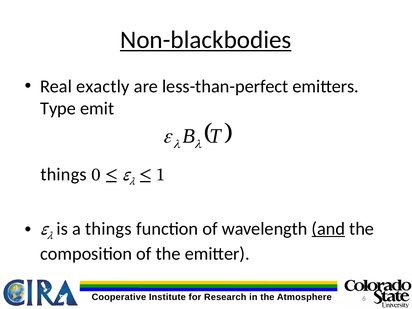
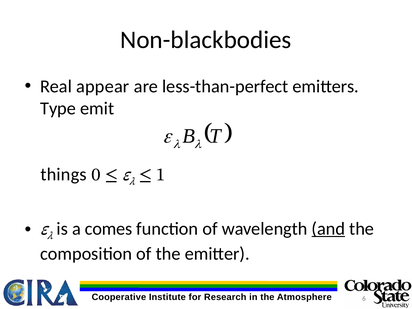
Non-blackbodies underline: present -> none
exactly: exactly -> appear
a things: things -> comes
